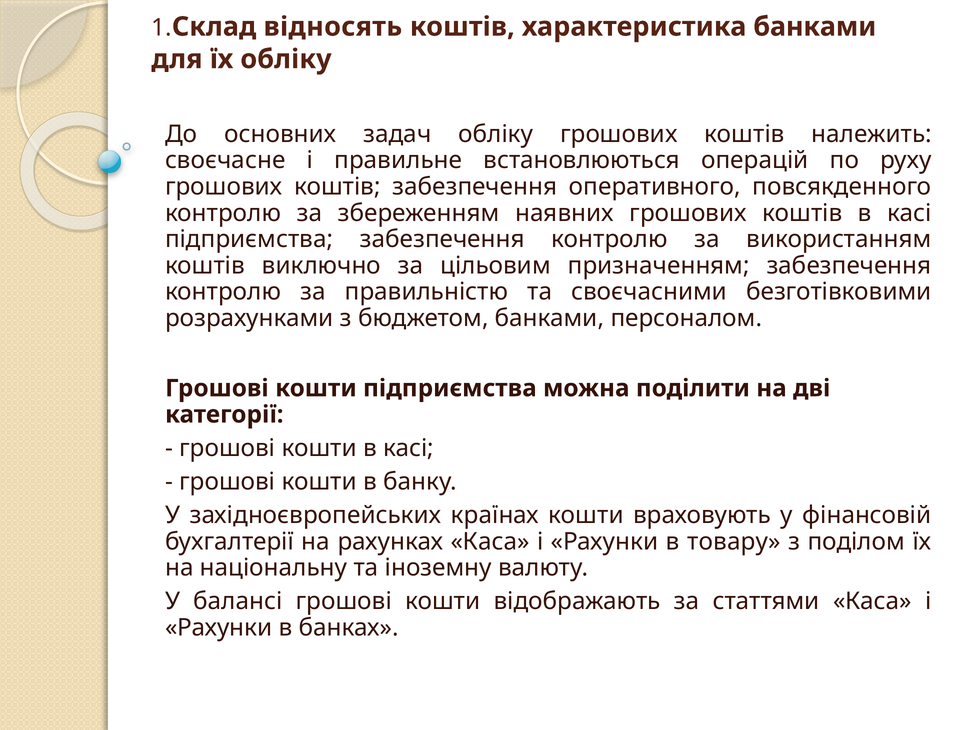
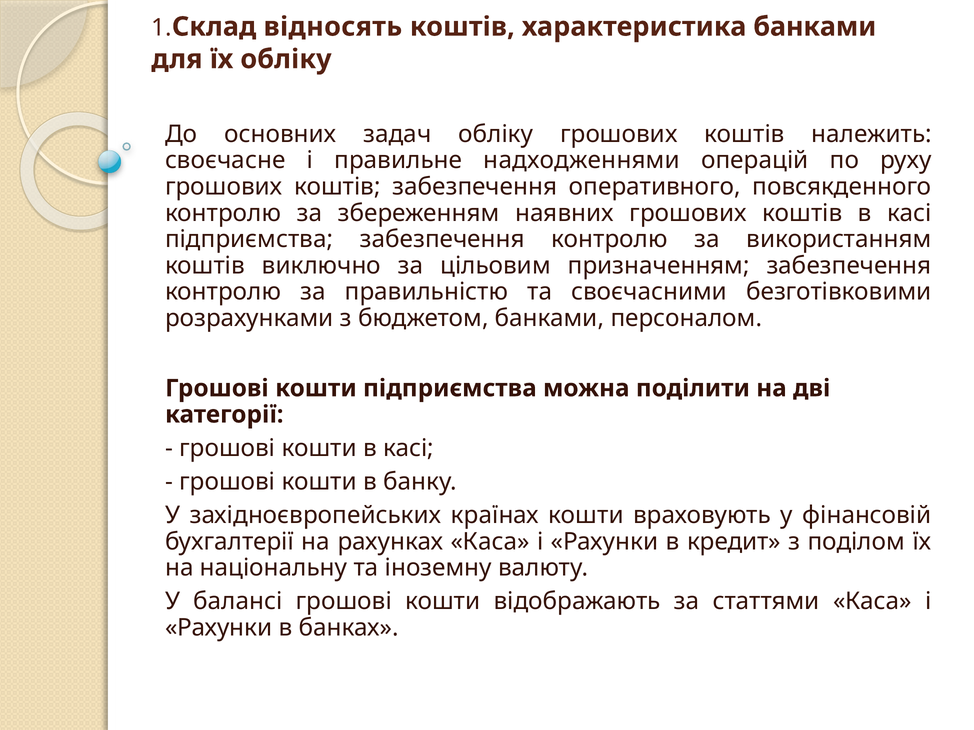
встановлюються: встановлюються -> надходженнями
товару: товару -> кредит
